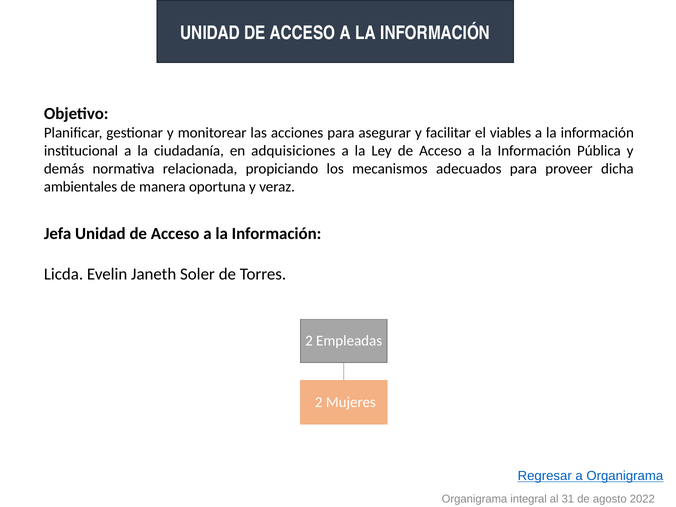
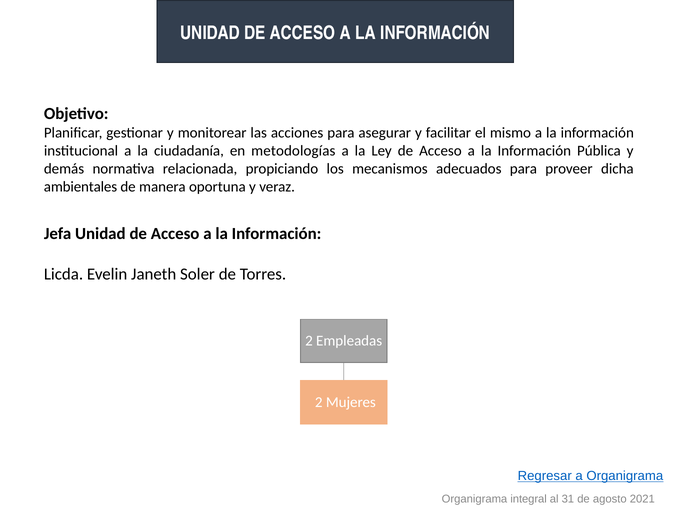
viables: viables -> mismo
adquisiciones: adquisiciones -> metodologías
2022: 2022 -> 2021
